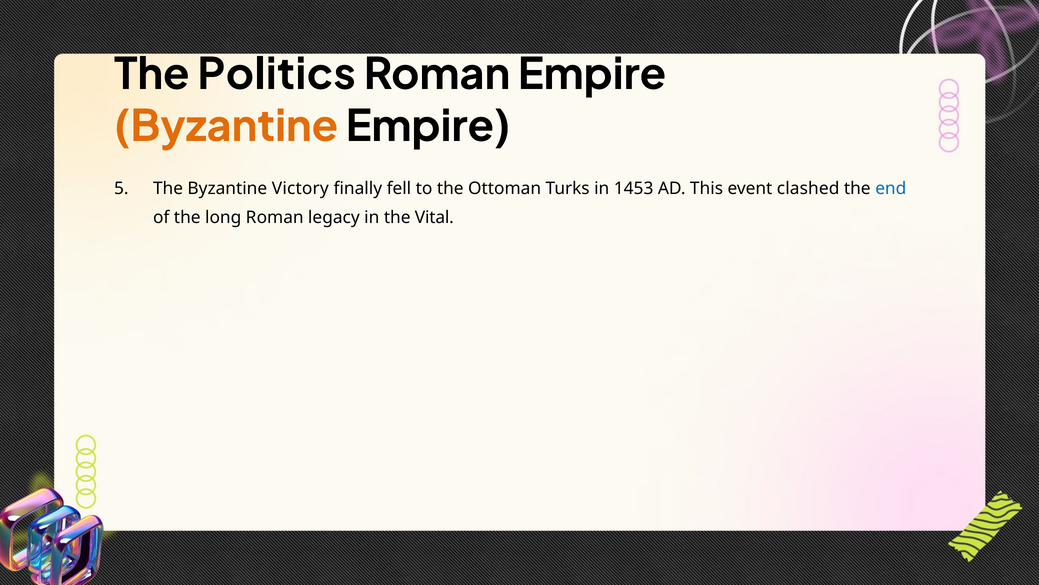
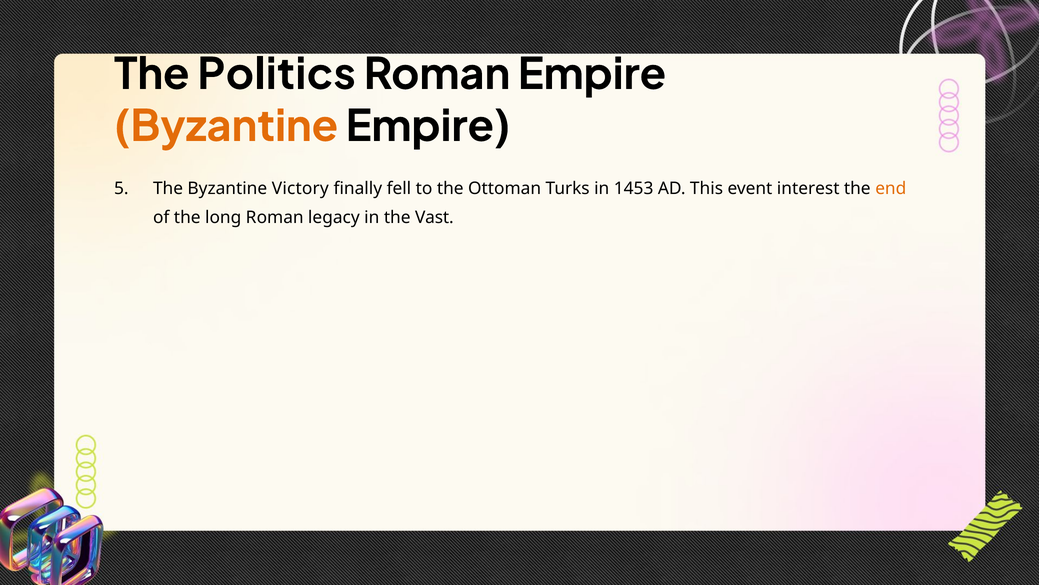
clashed: clashed -> interest
end colour: blue -> orange
Vital: Vital -> Vast
